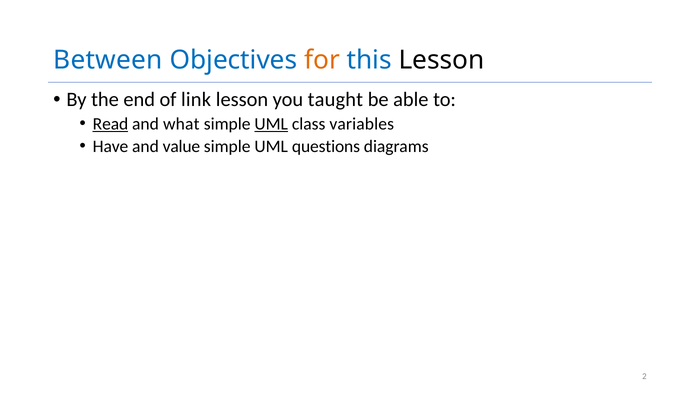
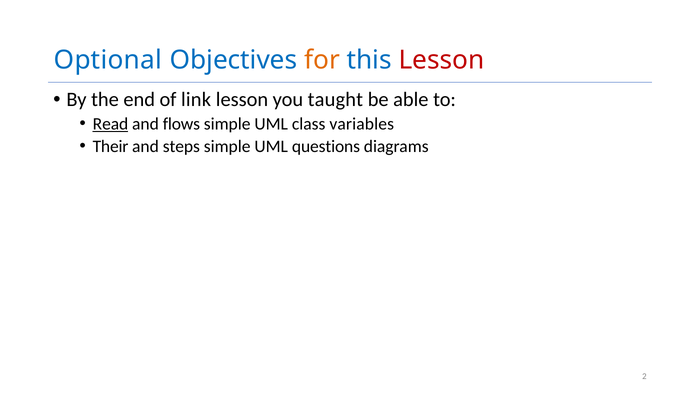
Between: Between -> Optional
Lesson at (441, 60) colour: black -> red
what: what -> flows
UML at (271, 124) underline: present -> none
Have: Have -> Their
value: value -> steps
